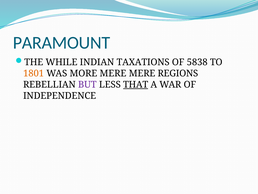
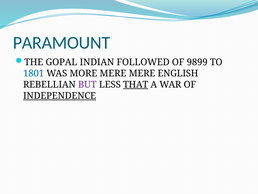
WHILE: WHILE -> GOPAL
TAXATIONS: TAXATIONS -> FOLLOWED
5838: 5838 -> 9899
1801 colour: orange -> blue
REGIONS: REGIONS -> ENGLISH
INDEPENDENCE underline: none -> present
